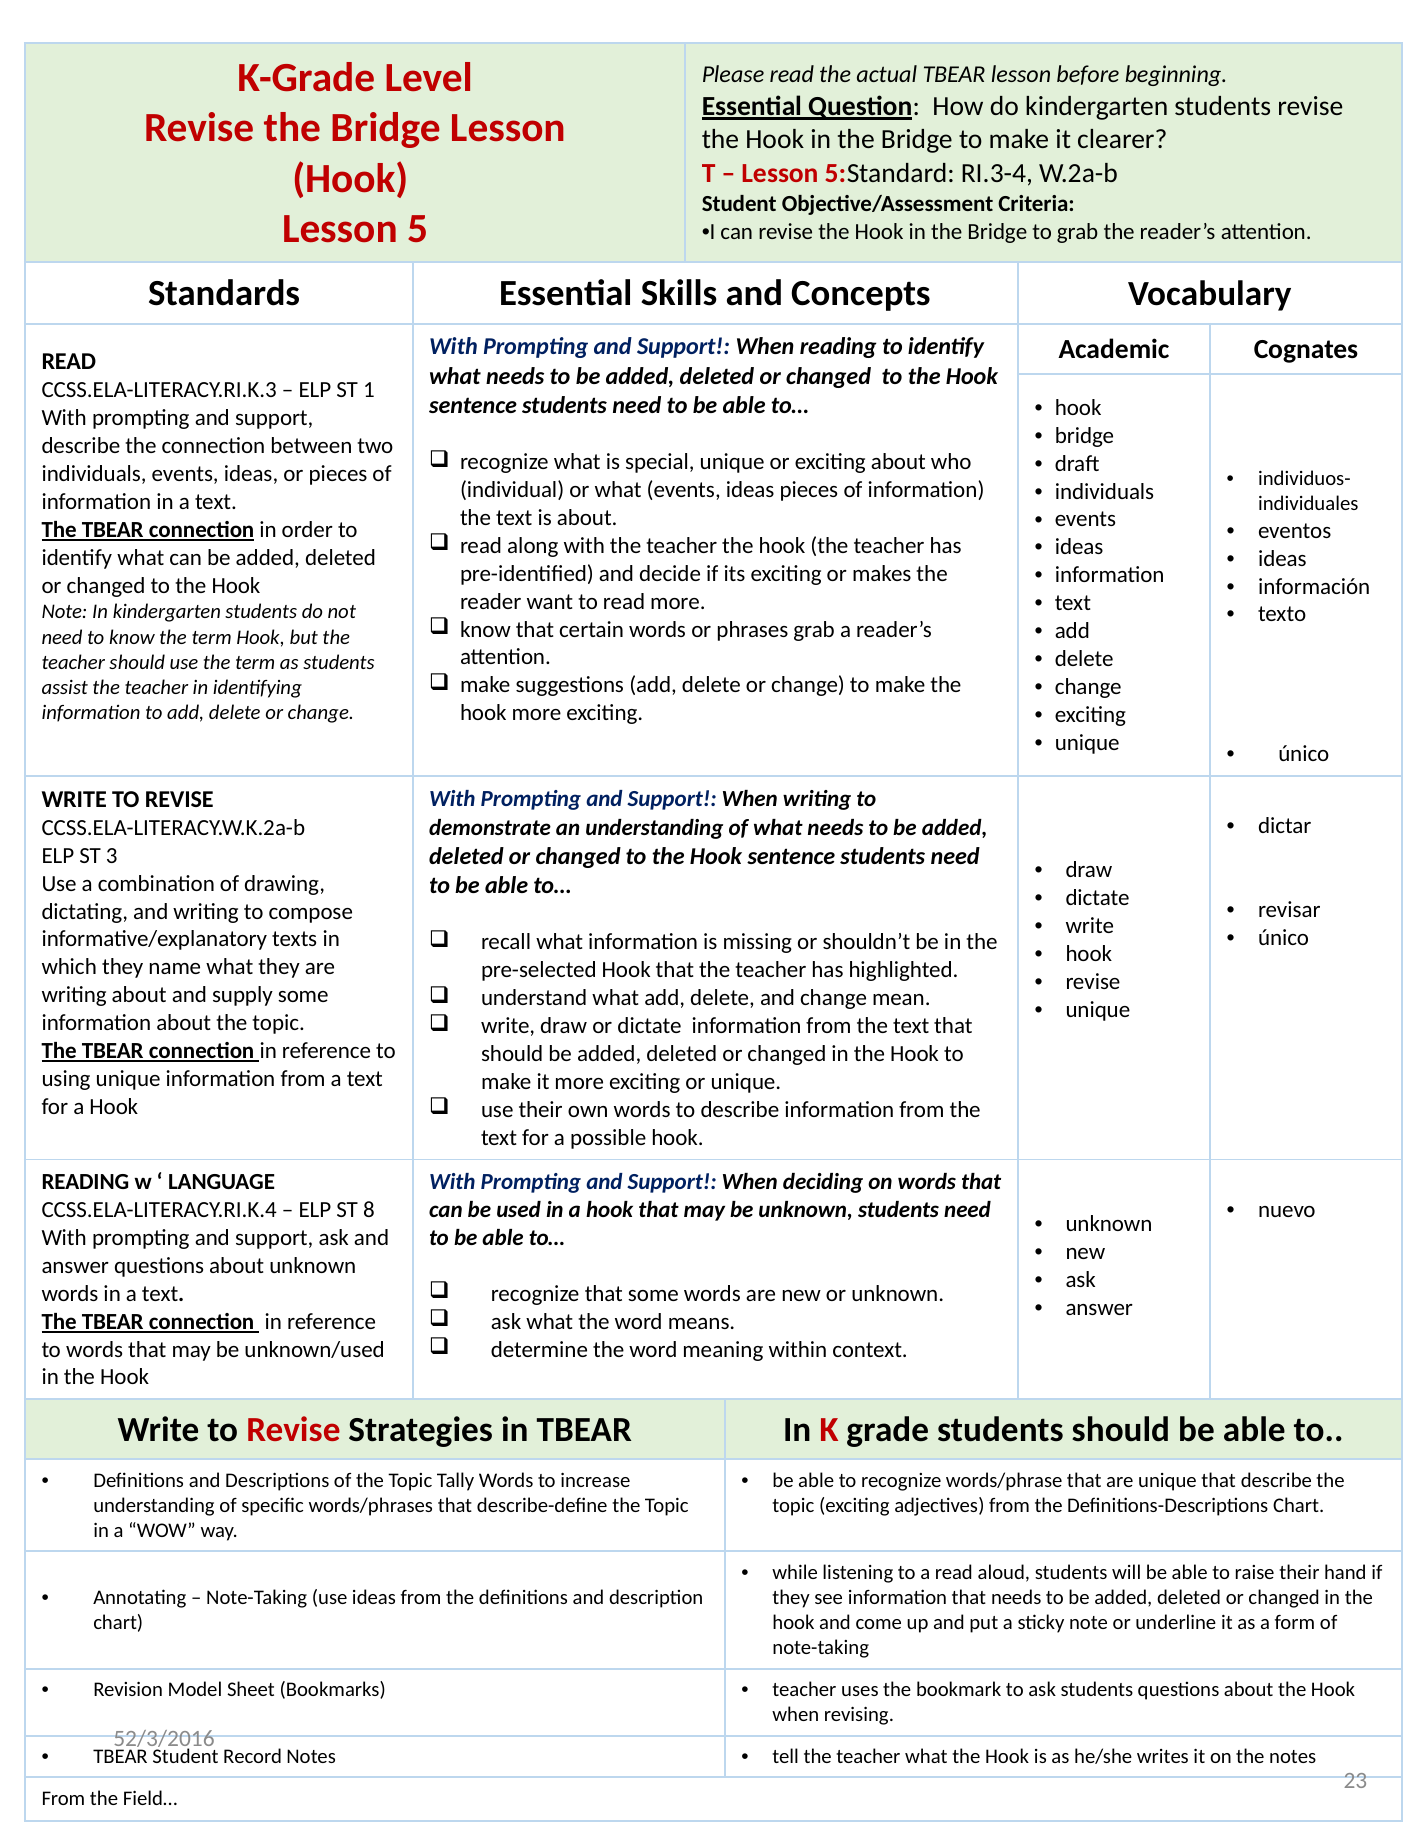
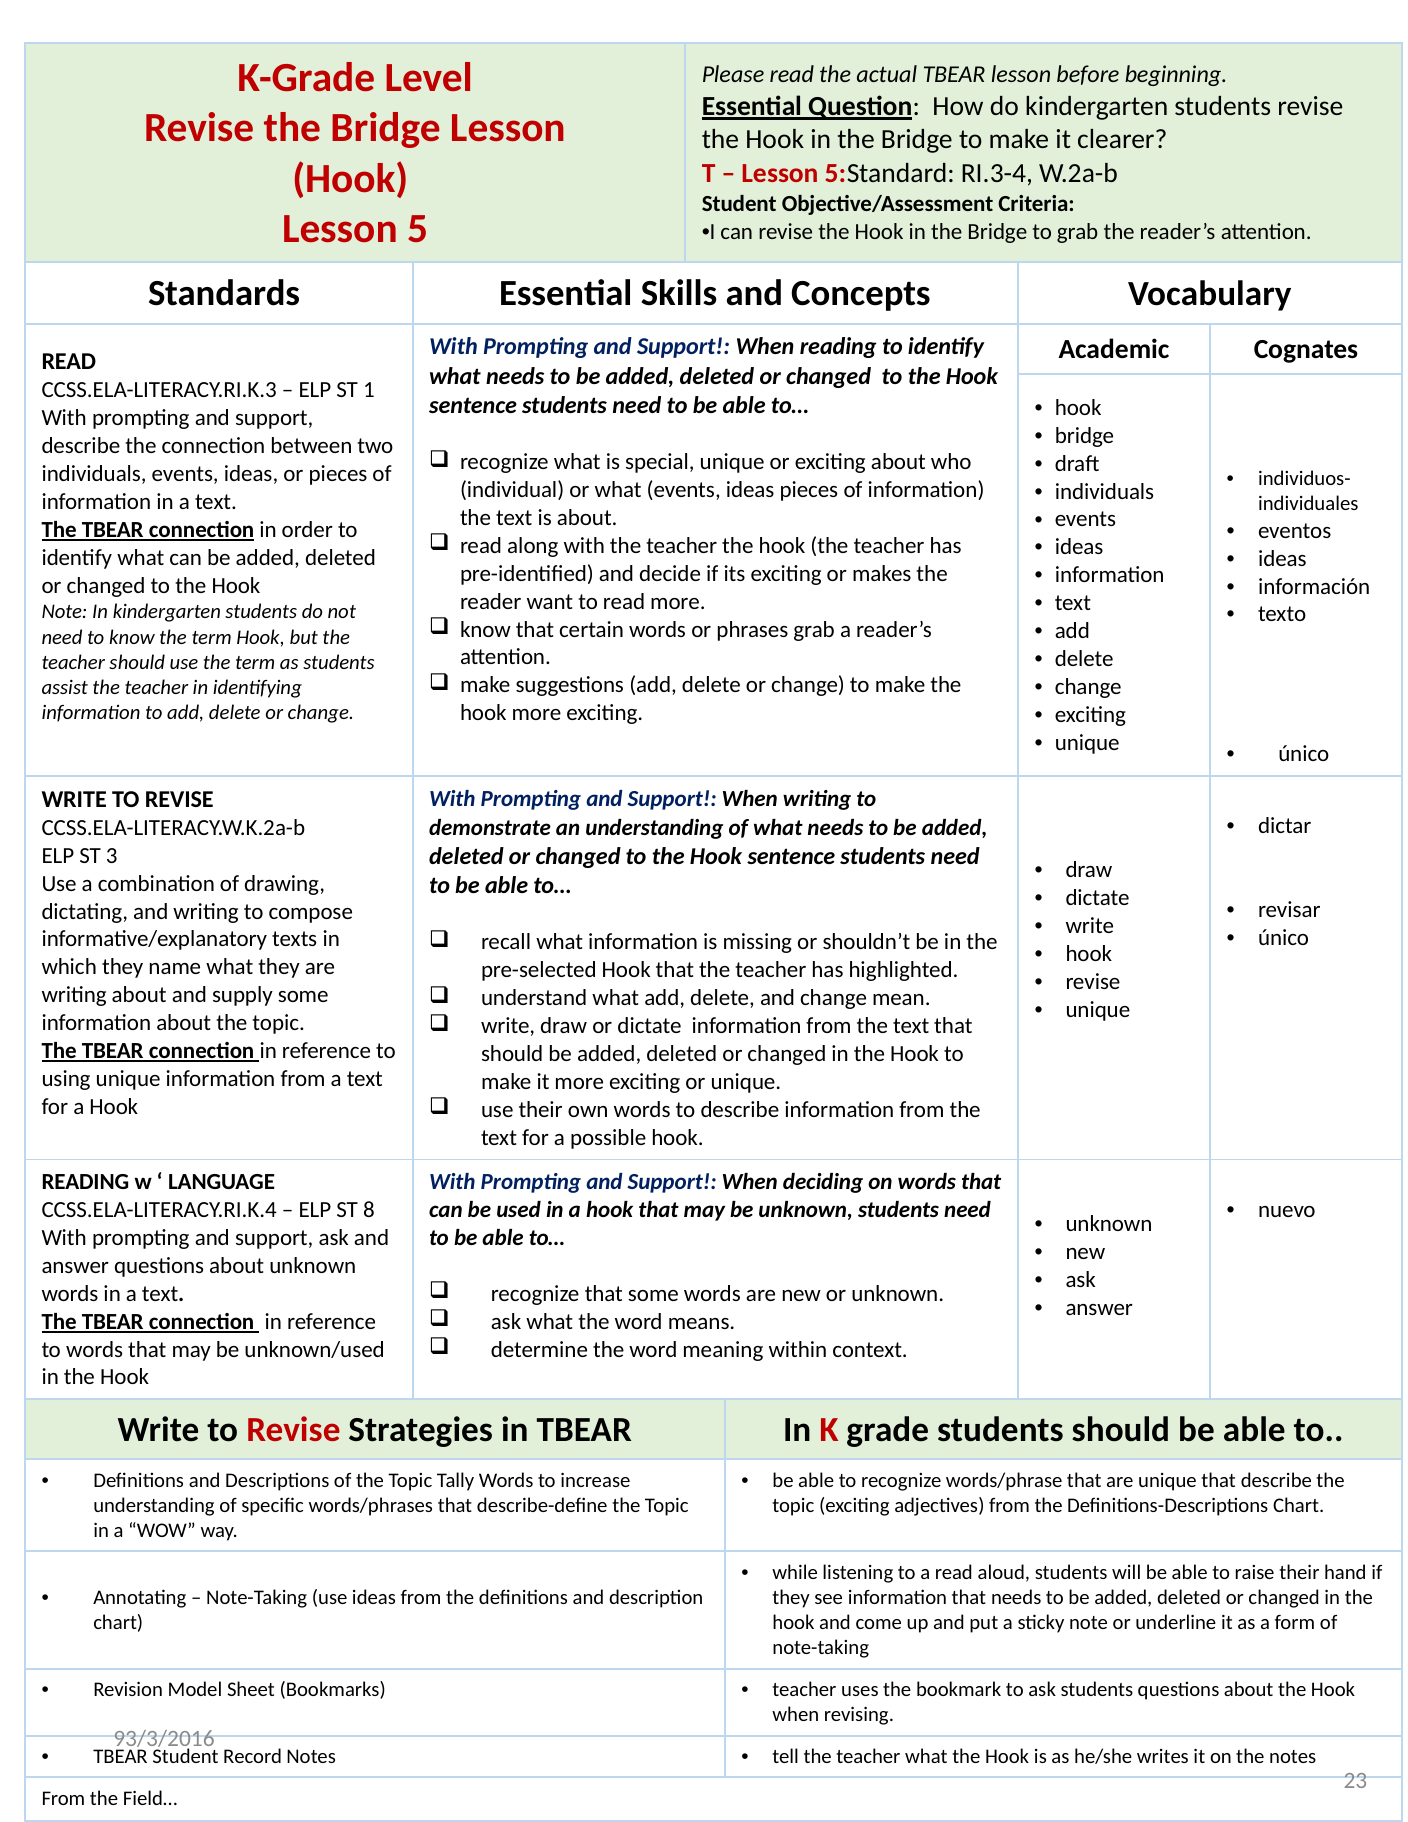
52/3/2016: 52/3/2016 -> 93/3/2016
